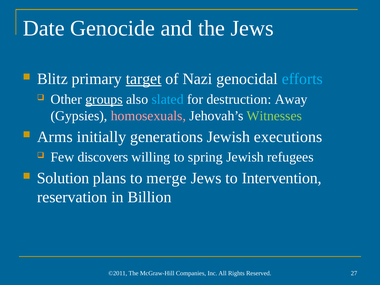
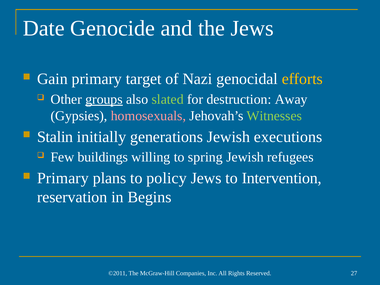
Blitz: Blitz -> Gain
target underline: present -> none
efforts colour: light blue -> yellow
slated colour: light blue -> light green
Arms: Arms -> Stalin
discovers: discovers -> buildings
Solution at (63, 178): Solution -> Primary
merge: merge -> policy
Billion: Billion -> Begins
